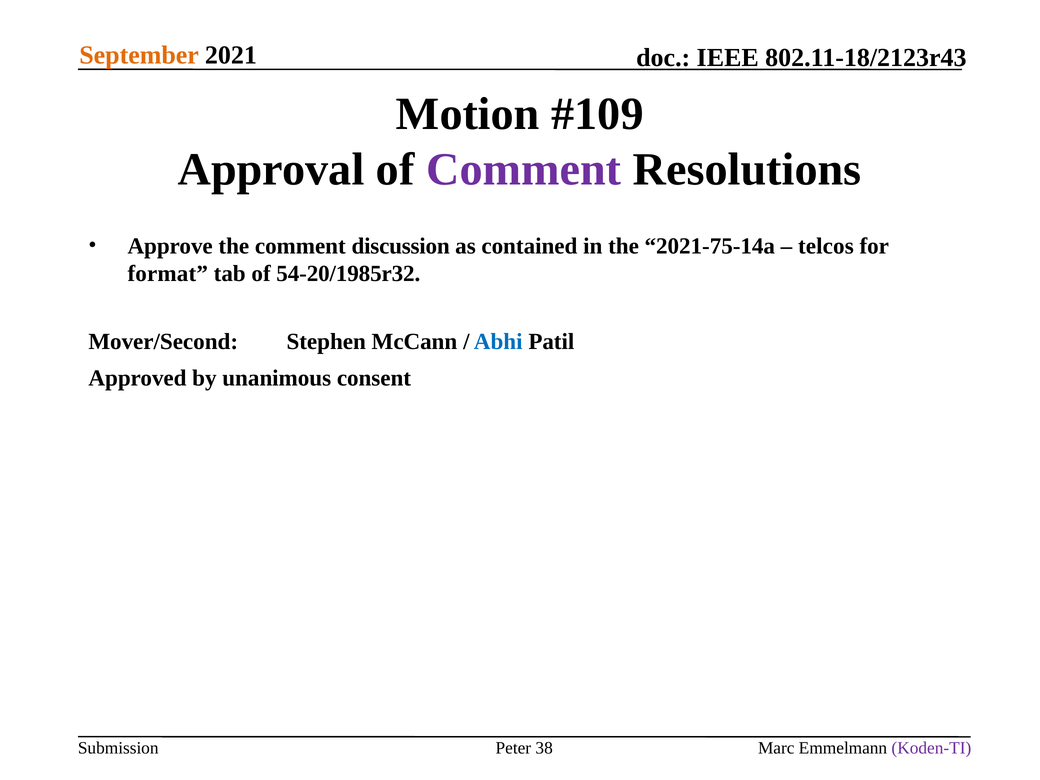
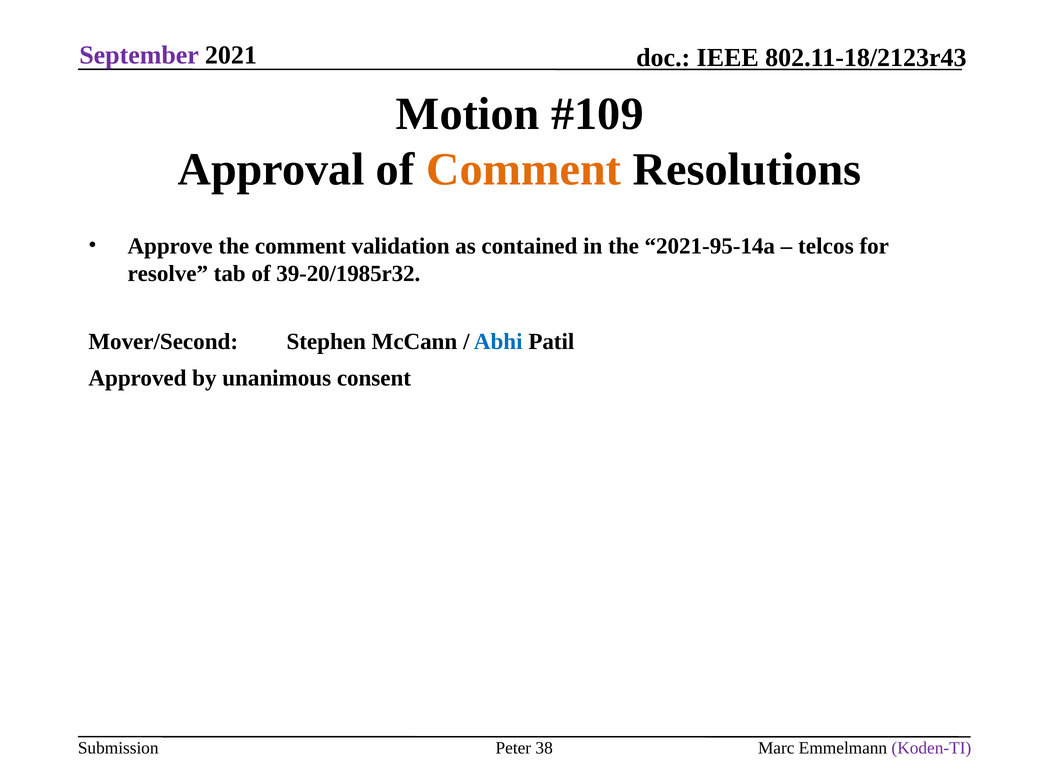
September colour: orange -> purple
Comment at (524, 170) colour: purple -> orange
discussion: discussion -> validation
2021-75-14a: 2021-75-14a -> 2021-95-14a
format: format -> resolve
54-20/1985r32: 54-20/1985r32 -> 39-20/1985r32
